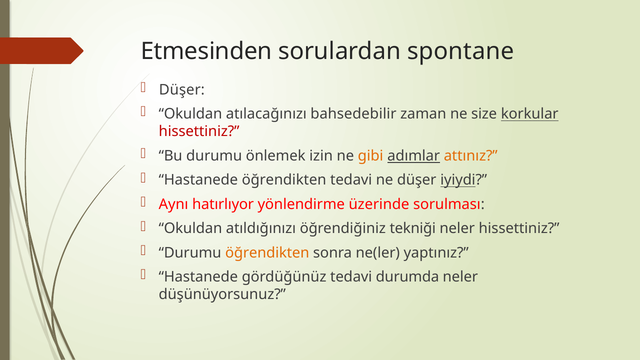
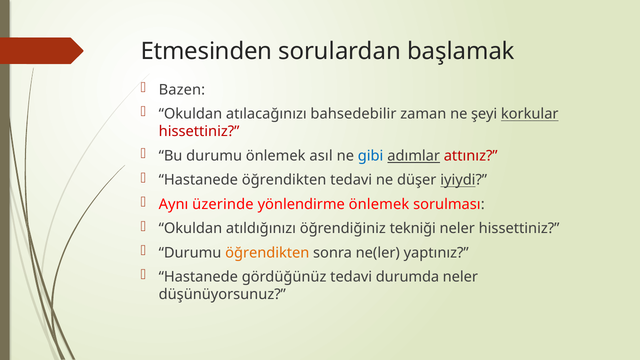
spontane: spontane -> başlamak
Düşer at (182, 90): Düşer -> Bazen
size: size -> şeyi
izin: izin -> asıl
gibi colour: orange -> blue
attınız colour: orange -> red
hatırlıyor: hatırlıyor -> üzerinde
yönlendirme üzerinde: üzerinde -> önlemek
